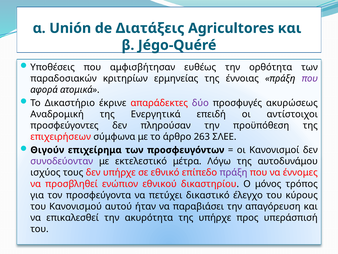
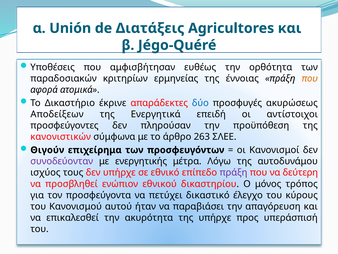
που at (310, 78) colour: purple -> orange
δύο colour: purple -> blue
Αναδρομική: Αναδρομική -> Αποδείξεων
επιχειρήσεων: επιχειρήσεων -> κανονιστικών
εκτελεστικό: εκτελεστικό -> ενεργητικής
έννομες: έννομες -> δεύτερη
